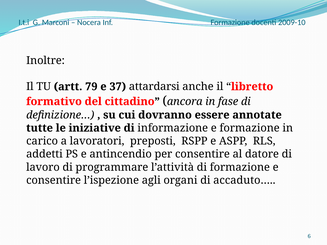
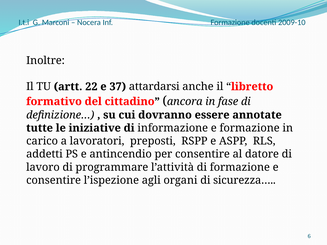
79: 79 -> 22
accaduto…: accaduto… -> sicurezza…
